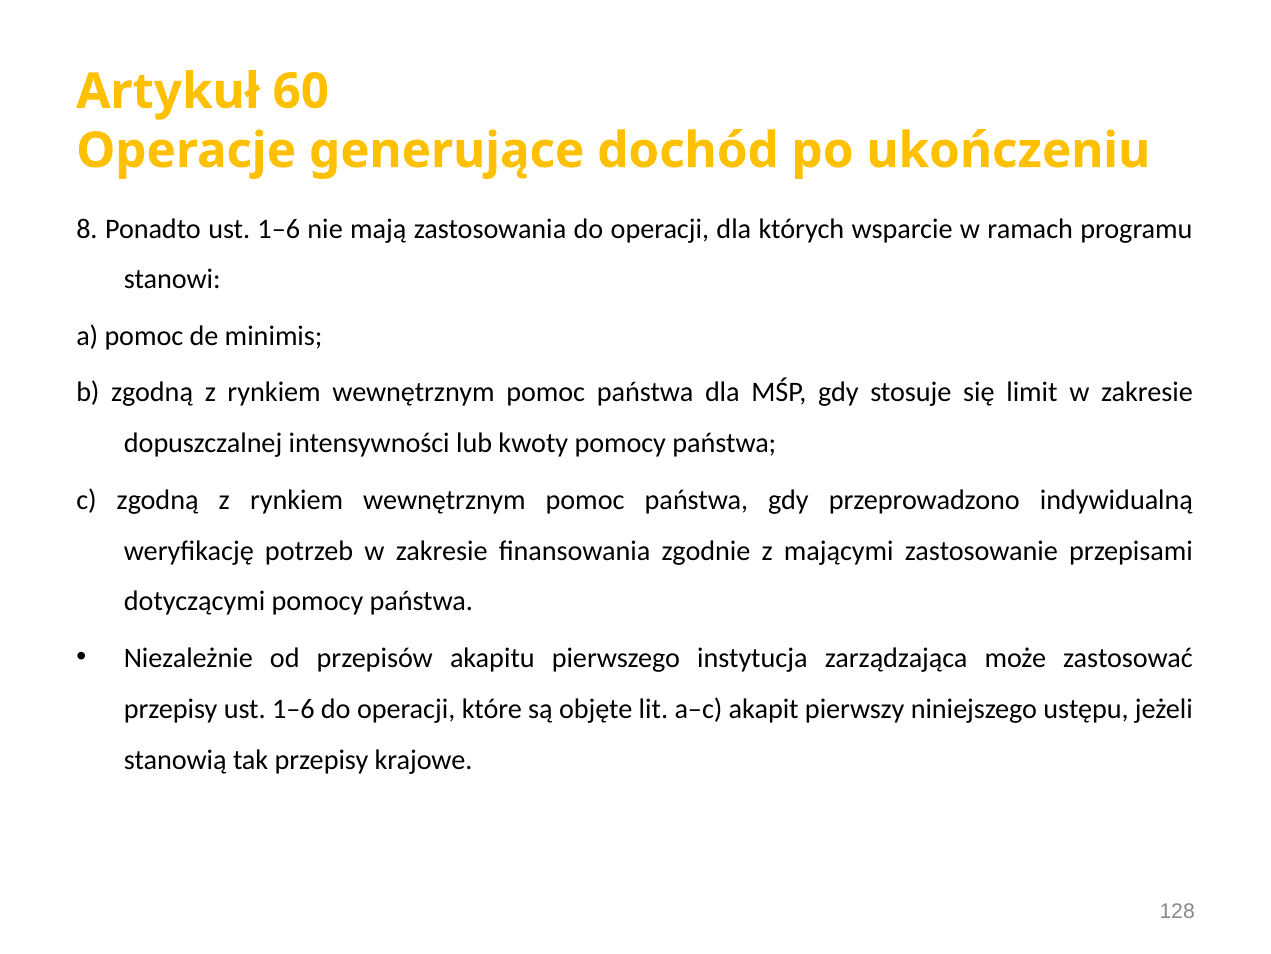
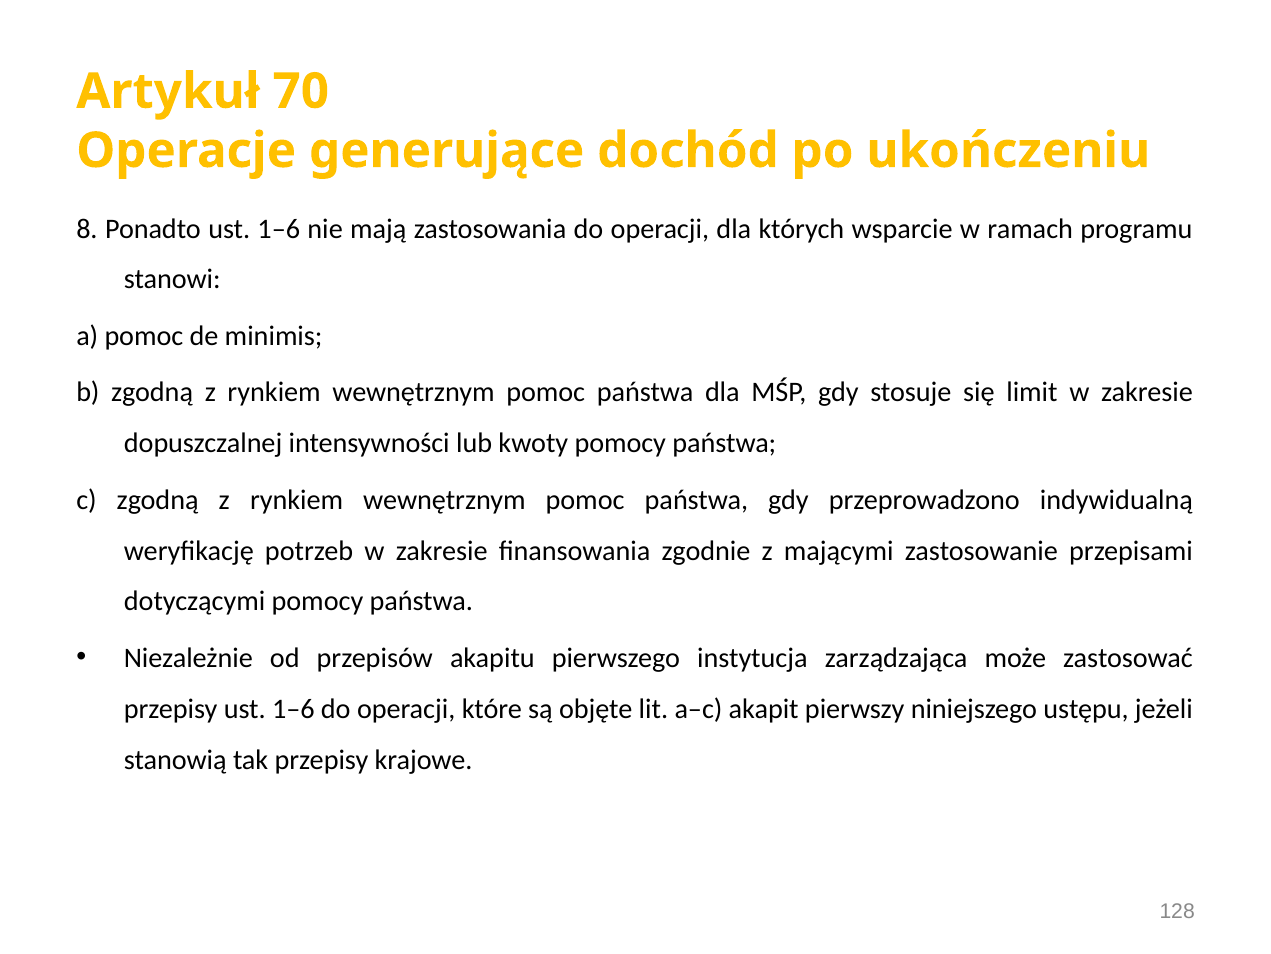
60: 60 -> 70
